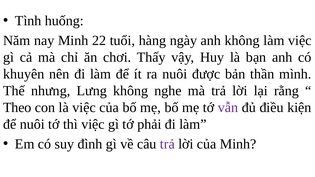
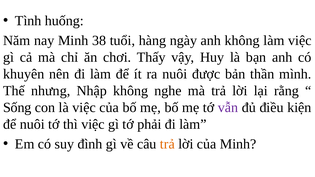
22: 22 -> 38
Lưng: Lưng -> Nhập
Theo: Theo -> Sống
trả at (167, 144) colour: purple -> orange
